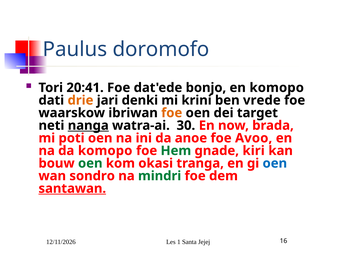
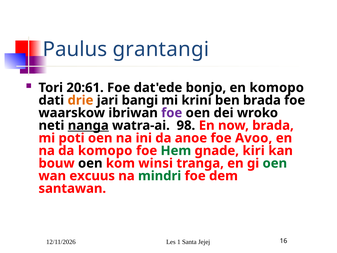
doromofo: doromofo -> grantangi
20:41: 20:41 -> 20:61
denki: denki -> bangi
ben vrede: vrede -> brada
foe at (172, 113) colour: orange -> purple
target: target -> wroko
30: 30 -> 98
oen at (90, 163) colour: green -> black
okasi: okasi -> winsi
oen at (275, 163) colour: blue -> green
sondro: sondro -> excuus
santawan underline: present -> none
